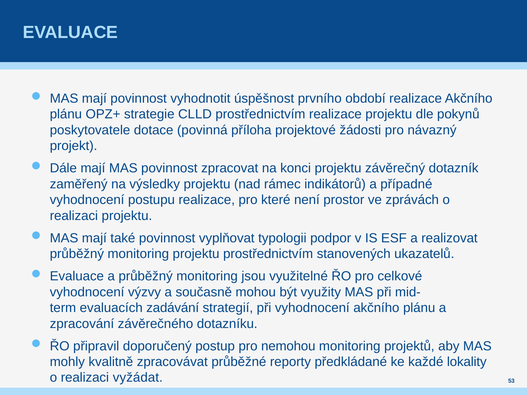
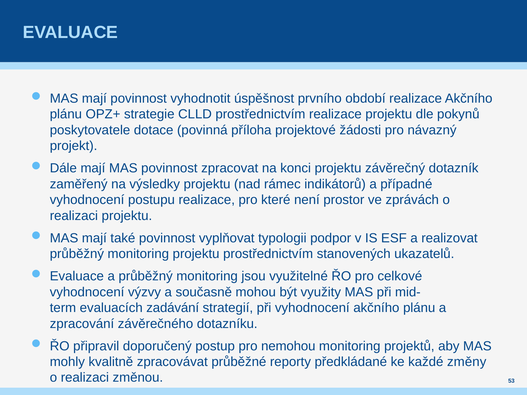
lokality: lokality -> změny
vyžádat: vyžádat -> změnou
